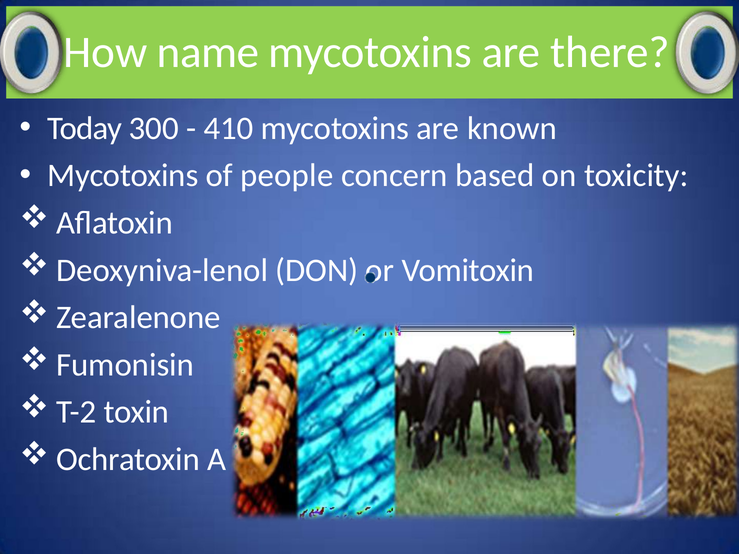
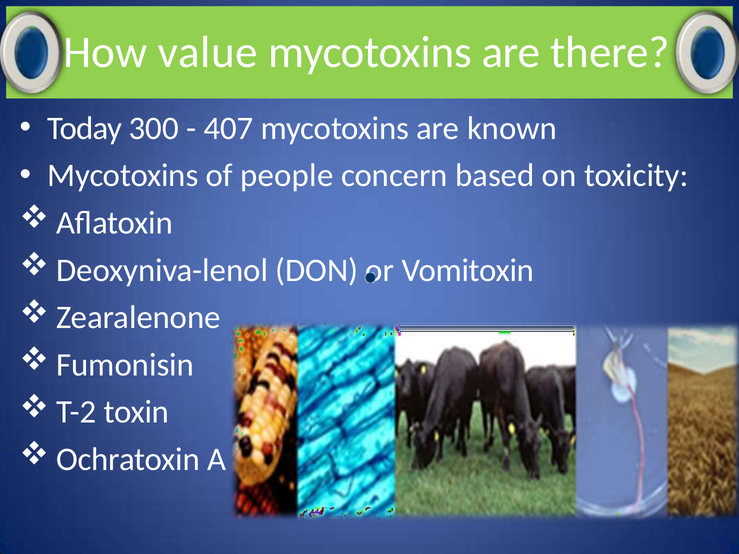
name: name -> value
410: 410 -> 407
